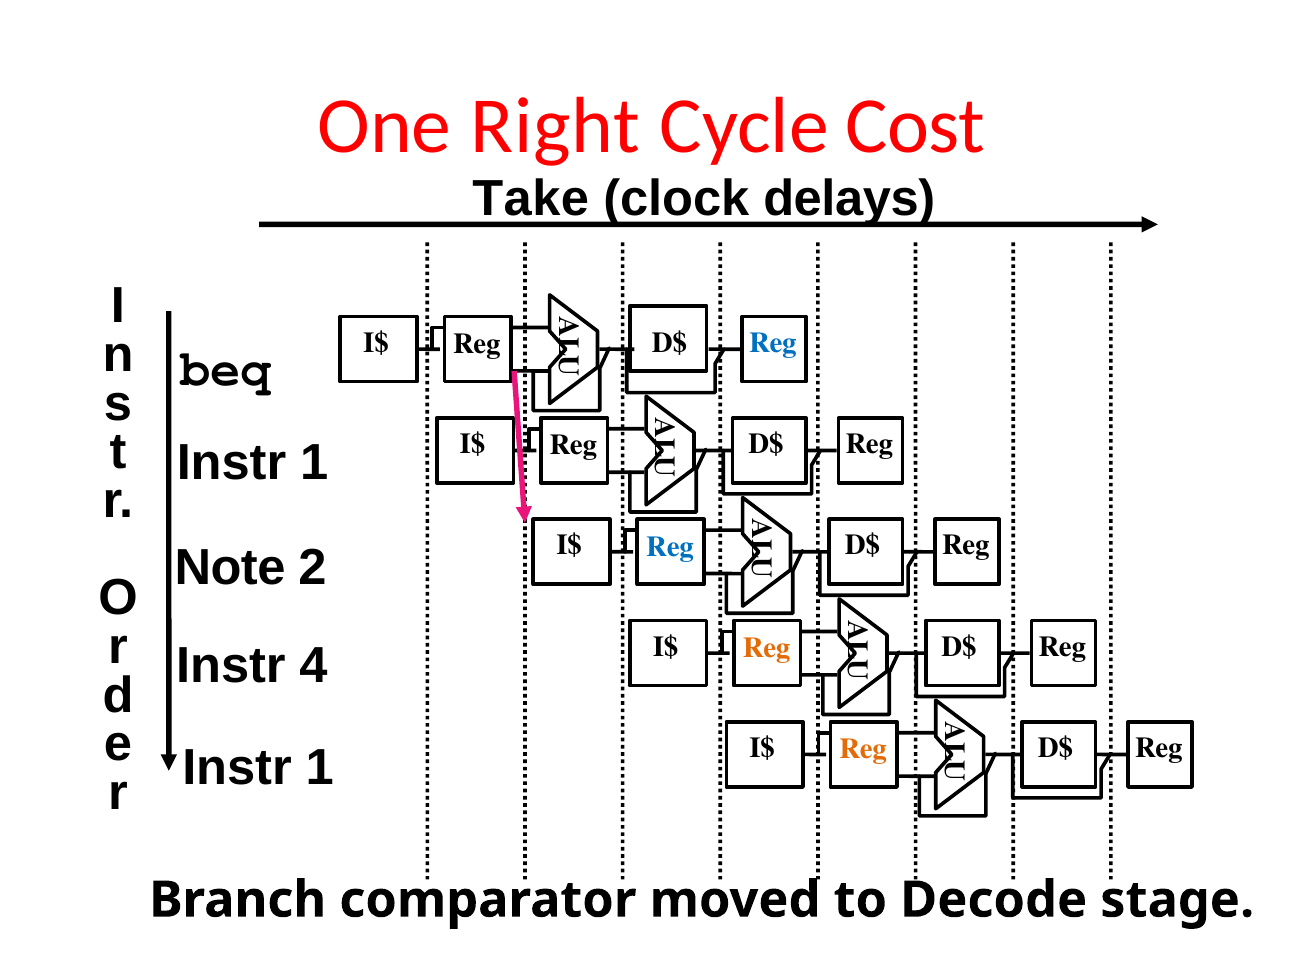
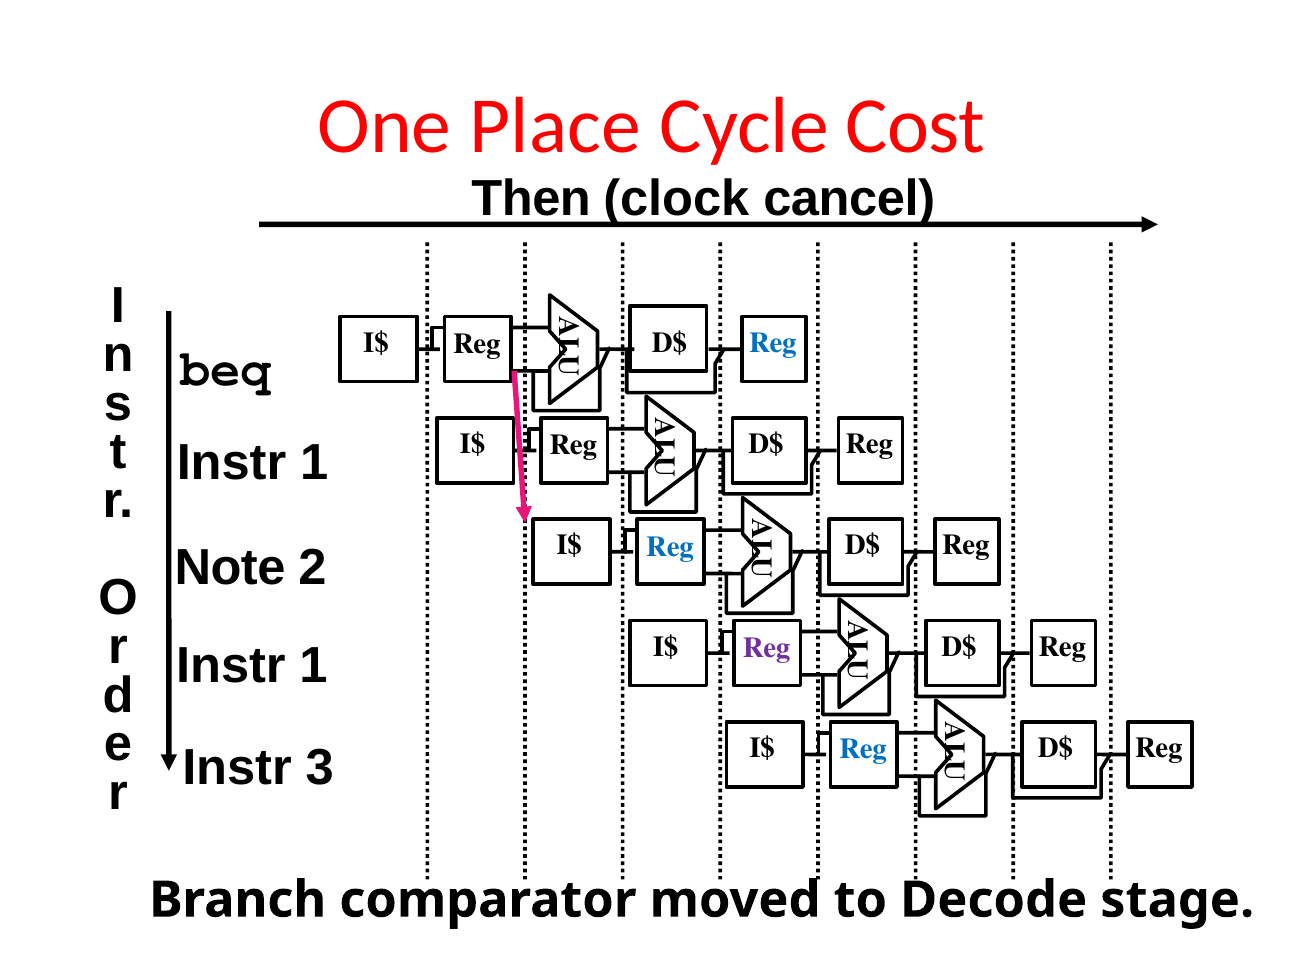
Right: Right -> Place
Take: Take -> Then
delays: delays -> cancel
Reg at (767, 648) colour: orange -> purple
4 at (314, 665): 4 -> 1
Reg at (863, 749) colour: orange -> blue
1 at (320, 768): 1 -> 3
